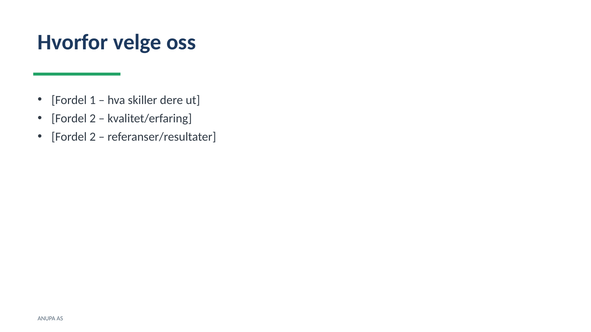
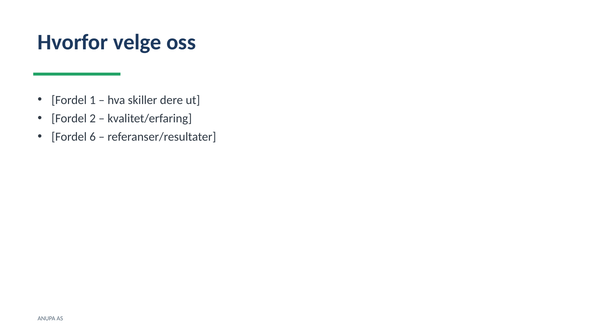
2 at (93, 137): 2 -> 6
